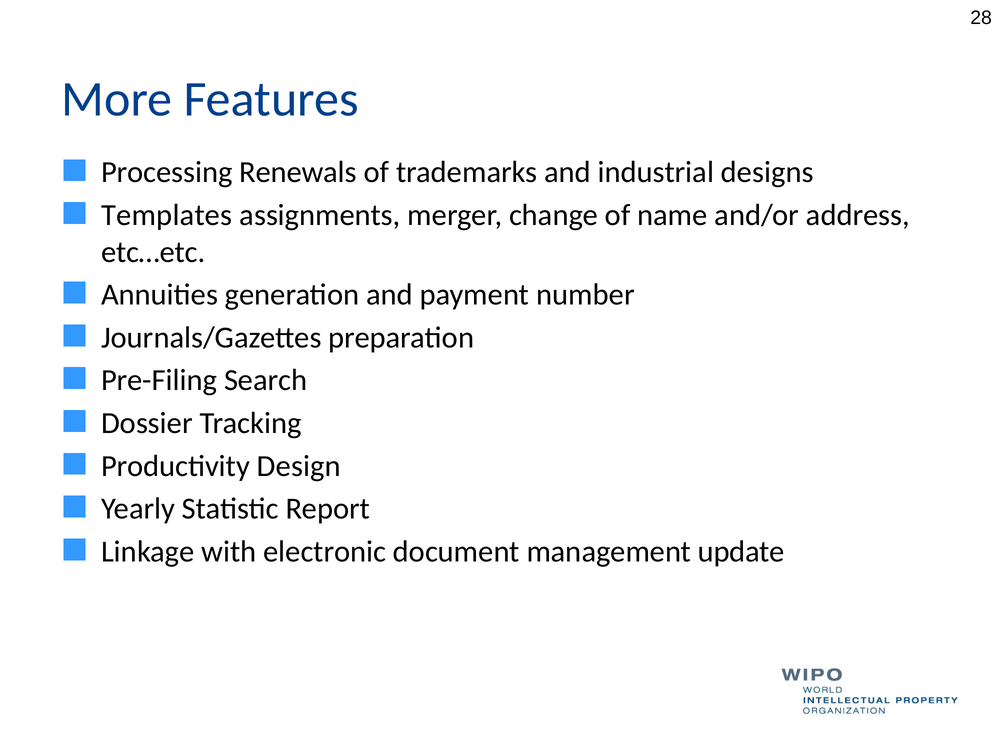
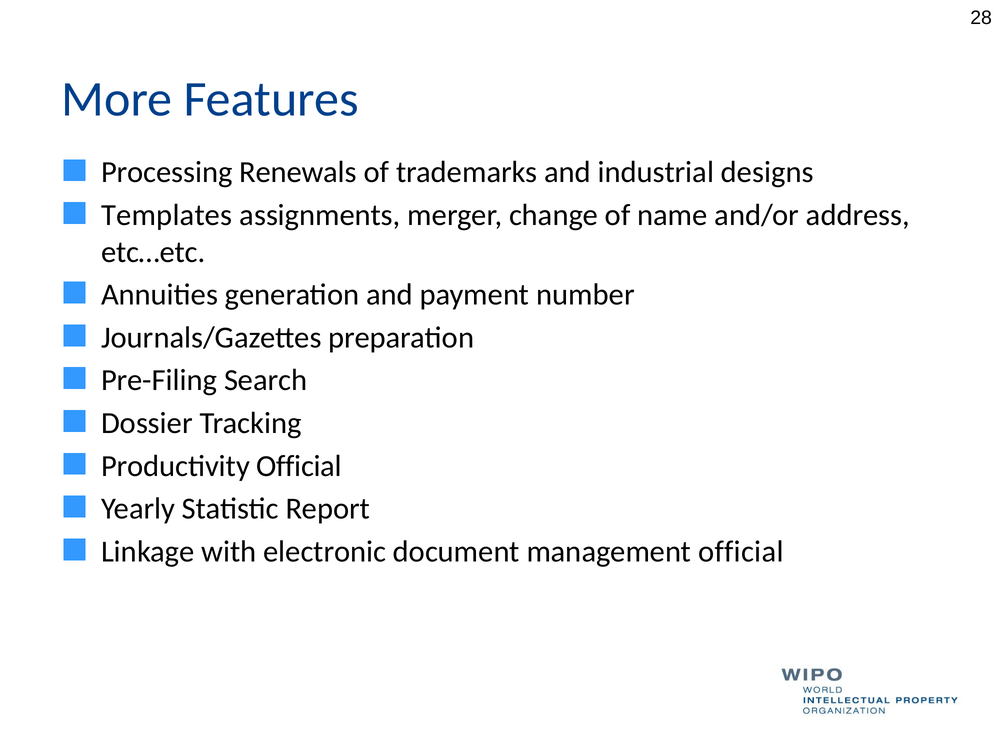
Productivity Design: Design -> Official
management update: update -> official
